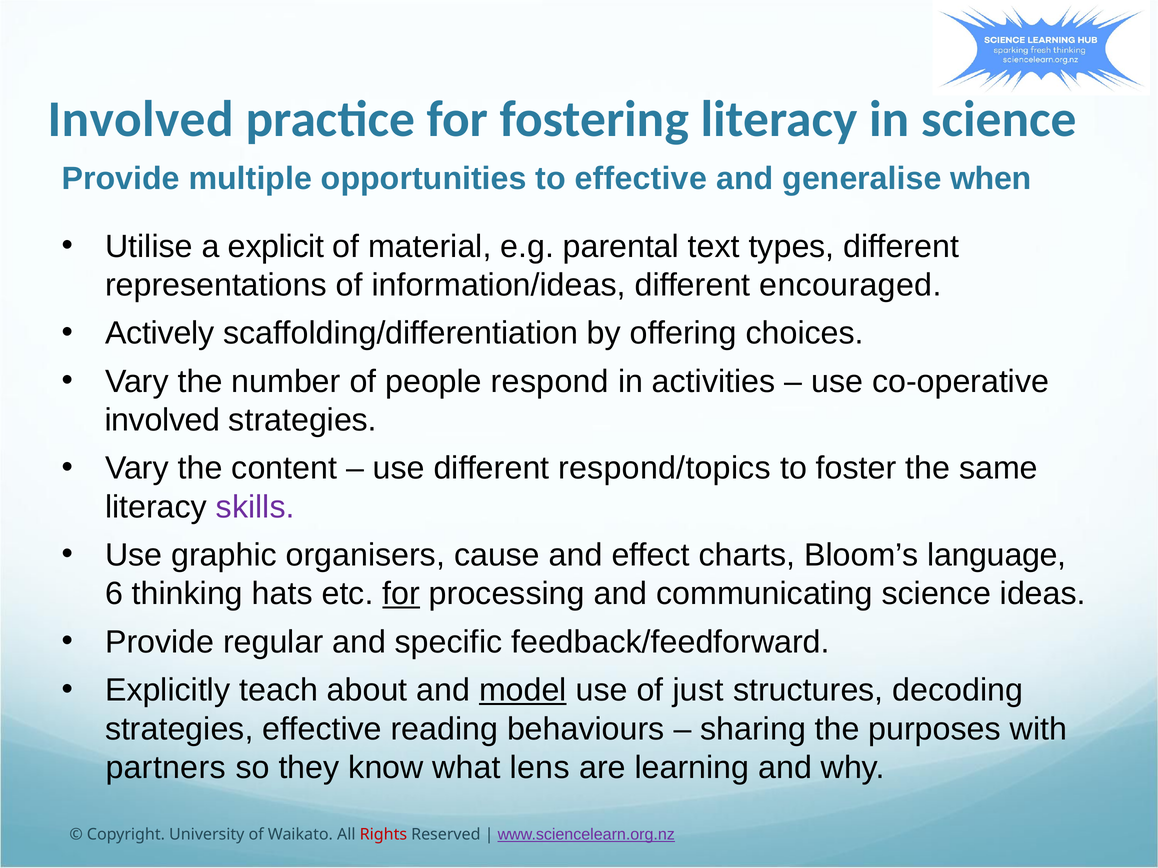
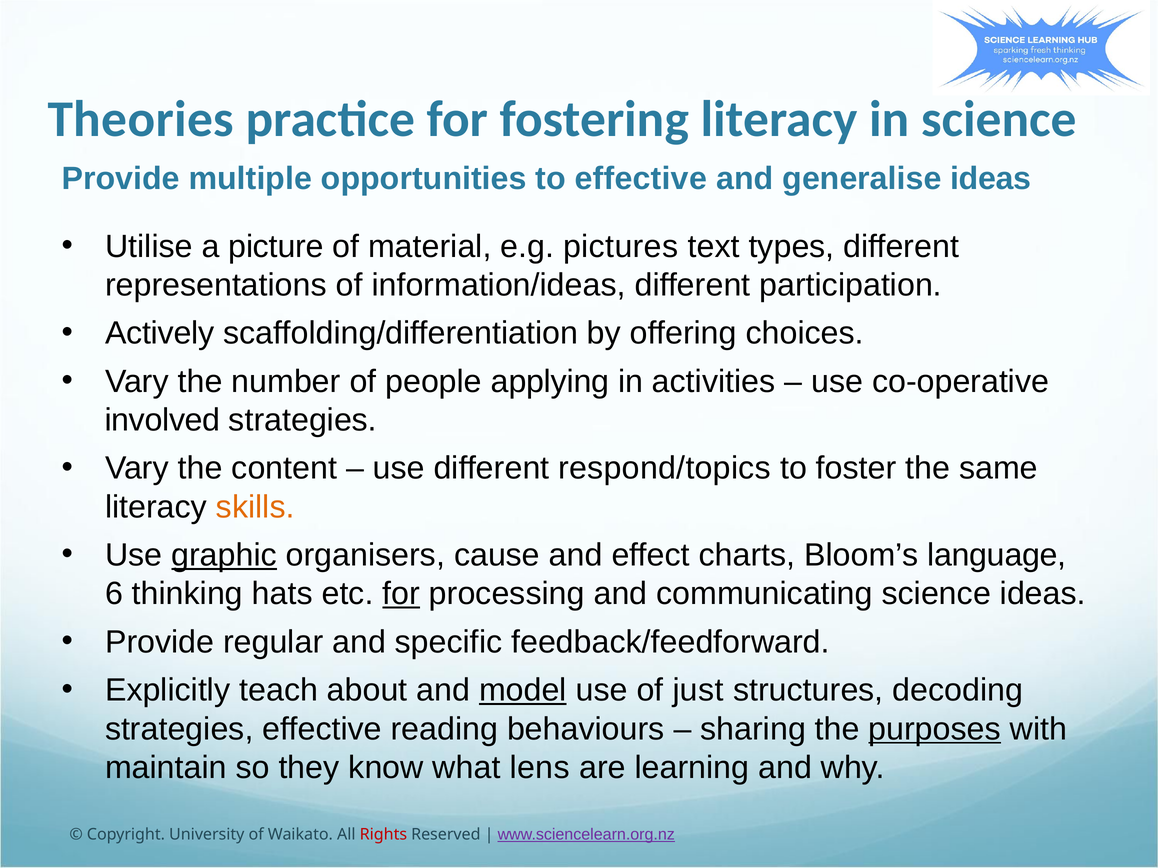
Involved at (141, 119): Involved -> Theories
generalise when: when -> ideas
explicit: explicit -> picture
parental: parental -> pictures
encouraged: encouraged -> participation
respond: respond -> applying
skills colour: purple -> orange
graphic underline: none -> present
purposes underline: none -> present
partners: partners -> maintain
